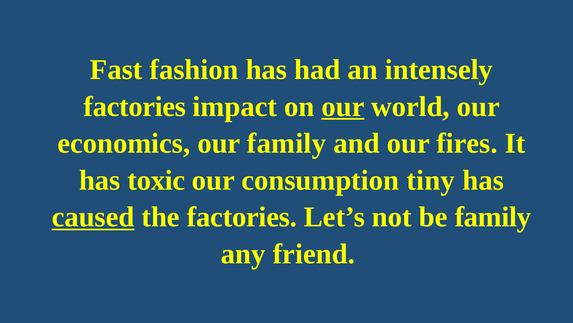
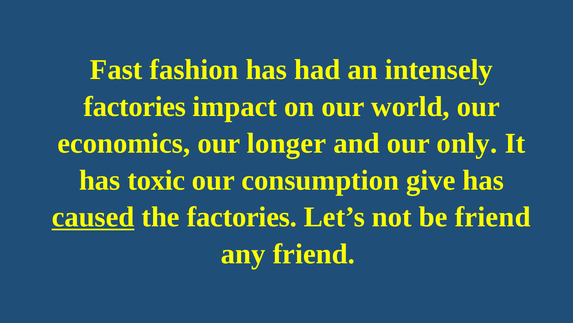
our at (343, 106) underline: present -> none
our family: family -> longer
fires: fires -> only
tiny: tiny -> give
be family: family -> friend
